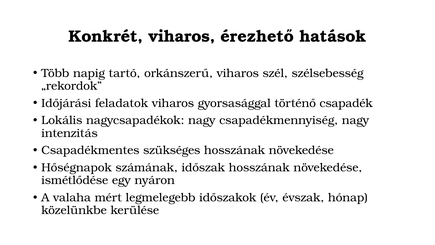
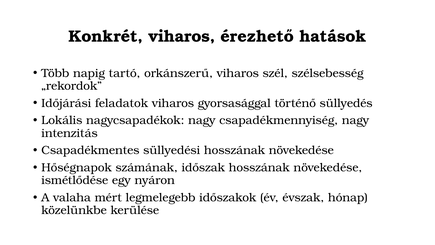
csapadék: csapadék -> süllyedés
szükséges: szükséges -> süllyedési
